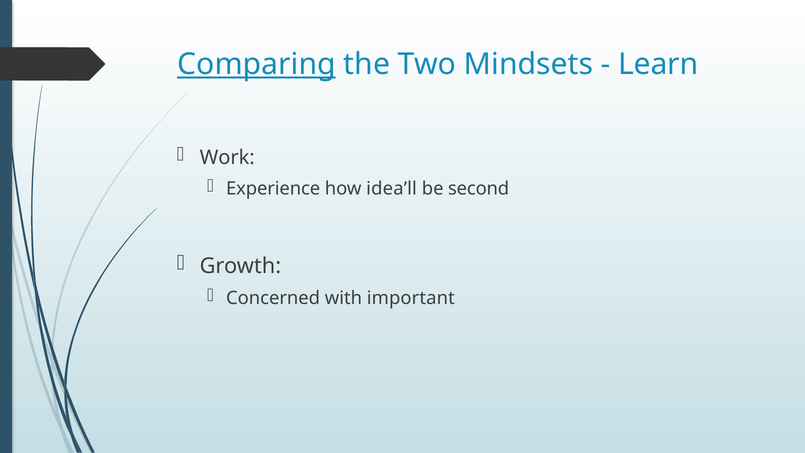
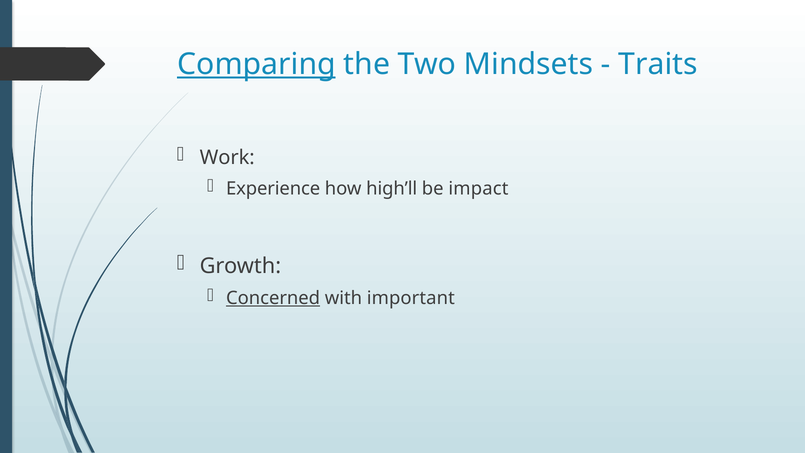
Learn: Learn -> Traits
idea’ll: idea’ll -> high’ll
second: second -> impact
Concerned underline: none -> present
